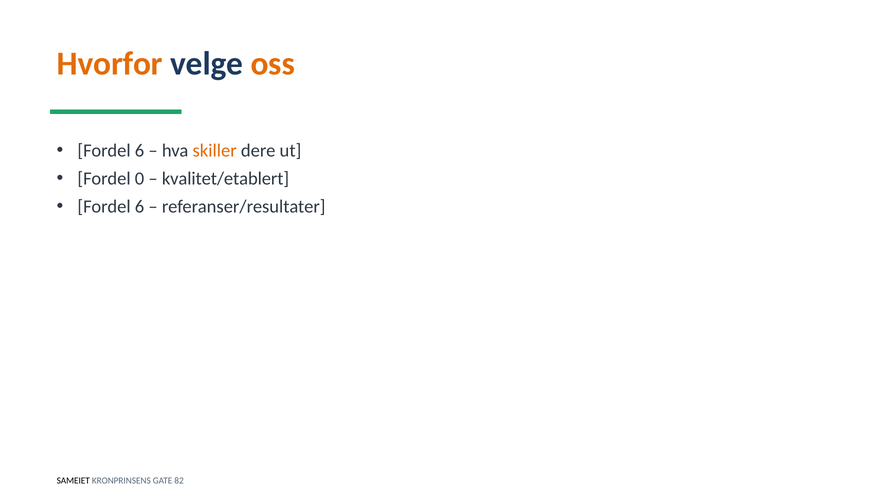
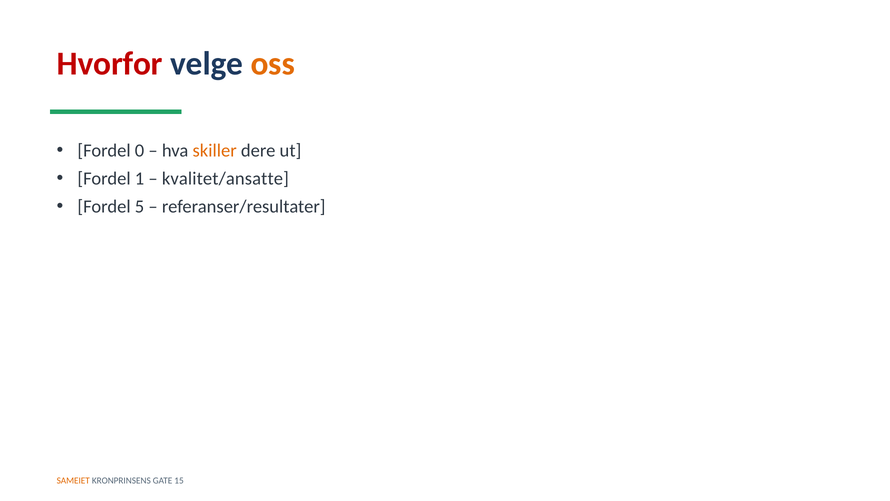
Hvorfor colour: orange -> red
6 at (140, 151): 6 -> 0
0: 0 -> 1
kvalitet/etablert: kvalitet/etablert -> kvalitet/ansatte
6 at (140, 206): 6 -> 5
SAMEIET colour: black -> orange
82: 82 -> 15
